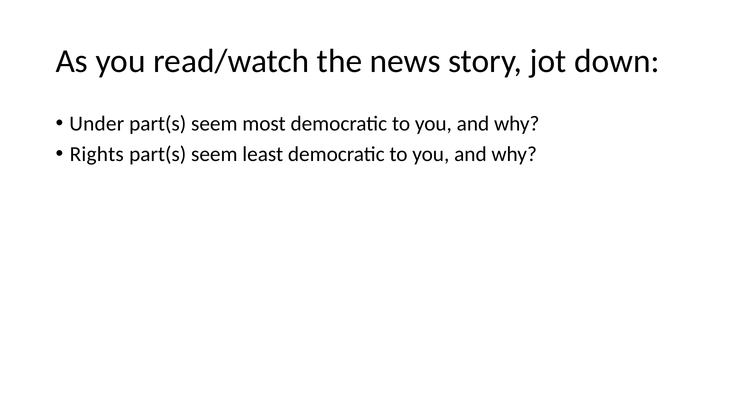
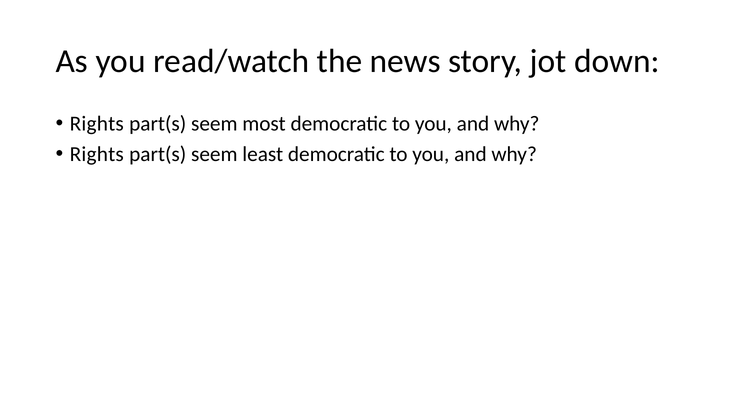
Under at (97, 123): Under -> Rights
